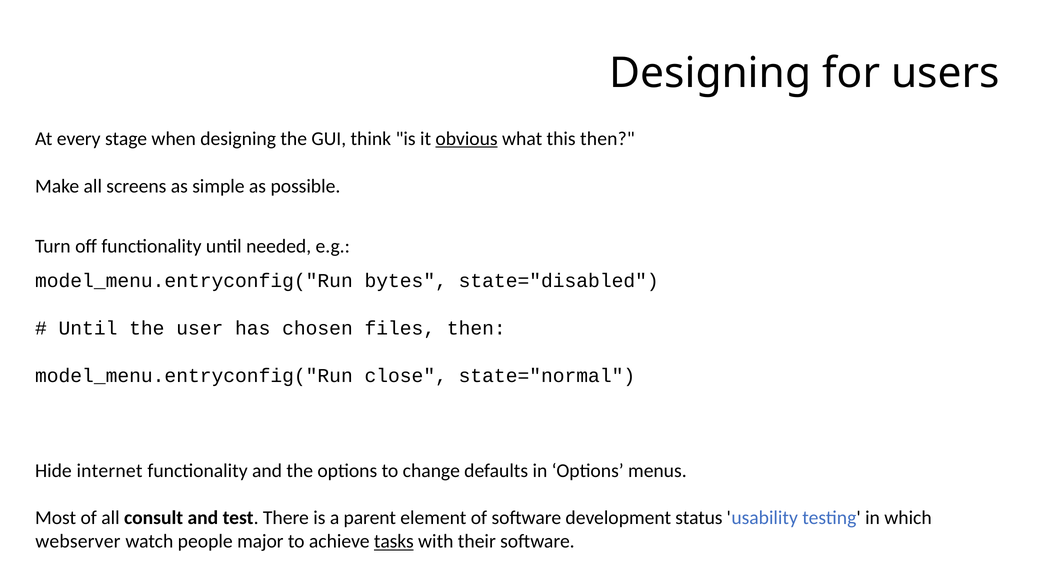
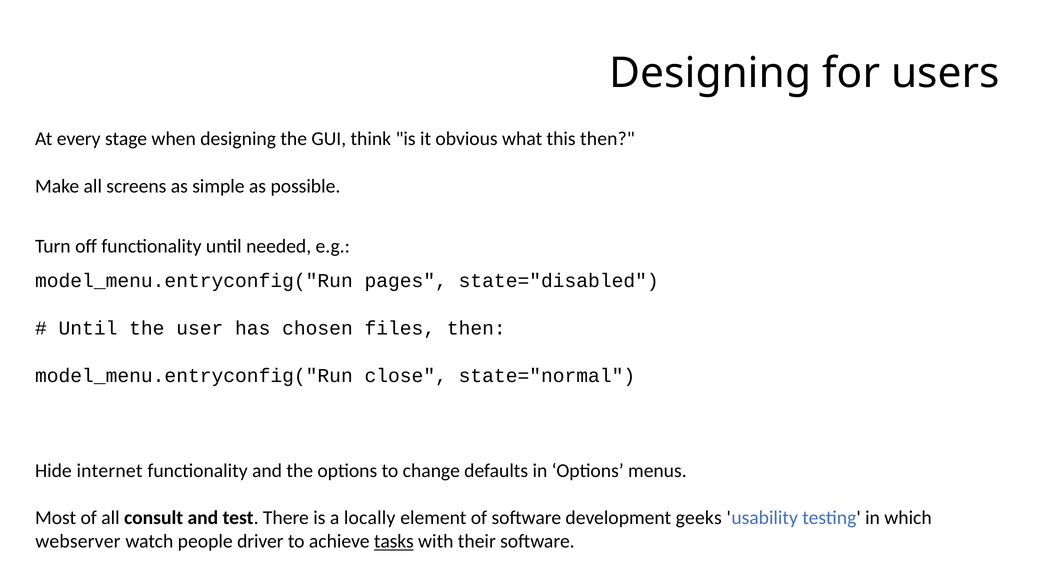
obvious underline: present -> none
bytes: bytes -> pages
parent: parent -> locally
status: status -> geeks
major: major -> driver
